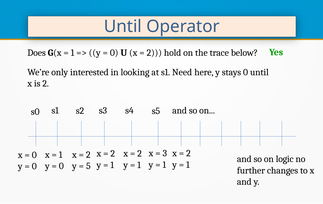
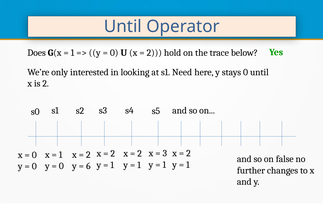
logic: logic -> false
5: 5 -> 6
